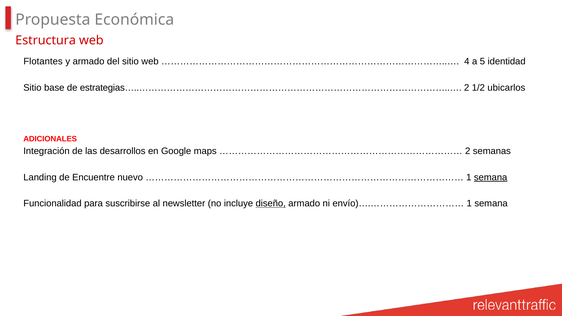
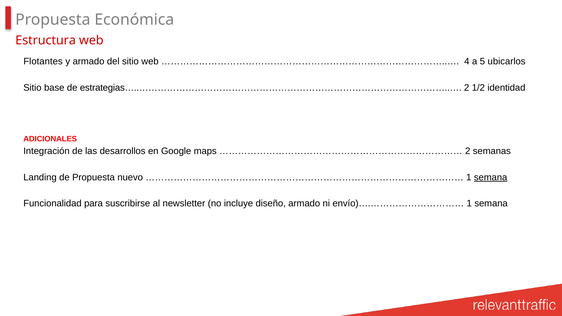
identidad: identidad -> ubicarlos
ubicarlos: ubicarlos -> identidad
de Encuentre: Encuentre -> Propuesta
diseño underline: present -> none
